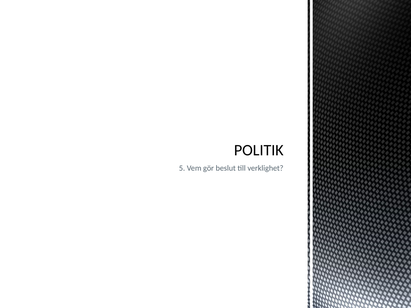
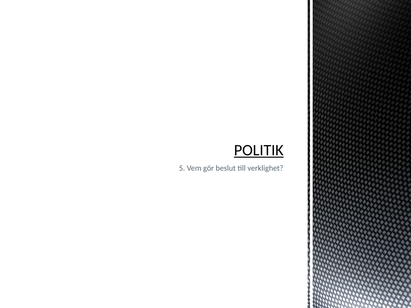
POLITIK underline: none -> present
